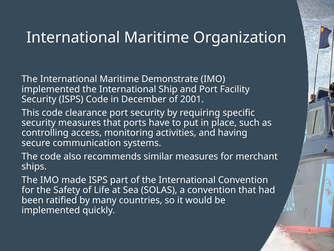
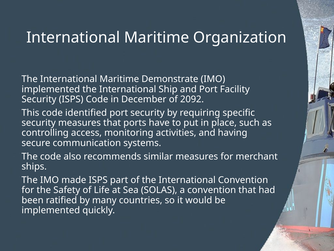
2001: 2001 -> 2092
clearance: clearance -> identified
